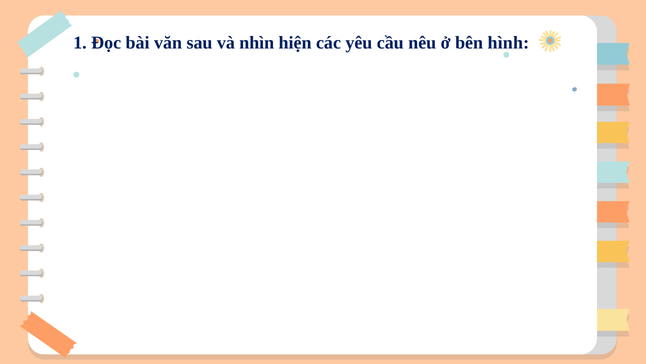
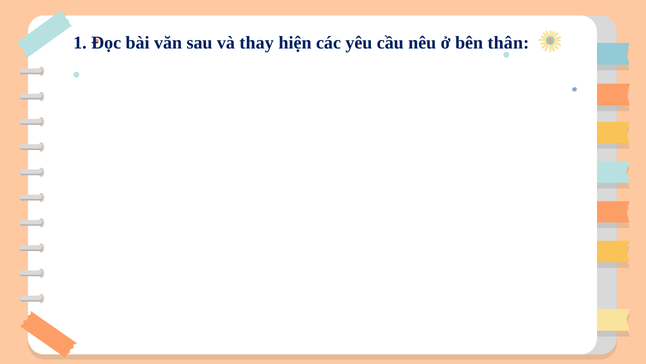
nhìn: nhìn -> thay
hình: hình -> thân
